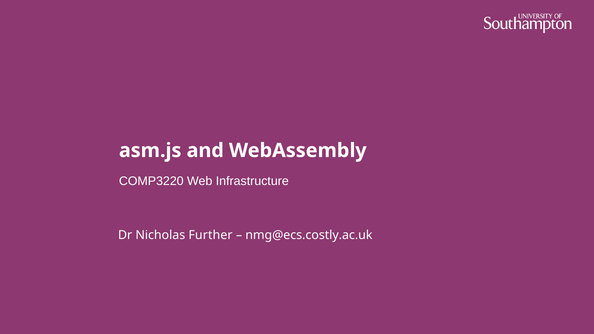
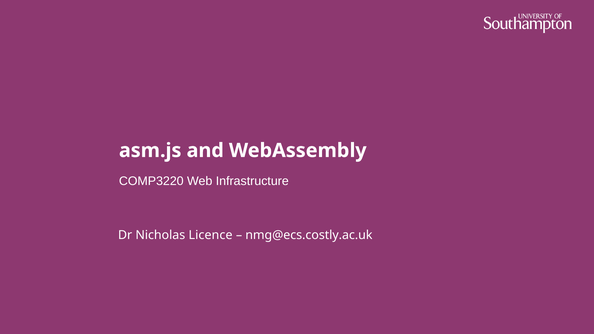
Further: Further -> Licence
